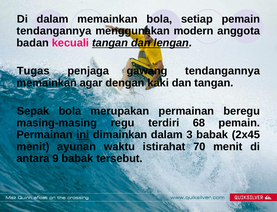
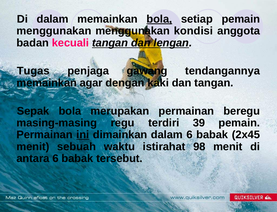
bola at (159, 19) underline: none -> present
tendangannya at (54, 31): tendangannya -> menggunakan
modern: modern -> kondisi
68: 68 -> 39
dalam 3: 3 -> 6
ayunan: ayunan -> sebuah
70: 70 -> 98
antara 9: 9 -> 6
